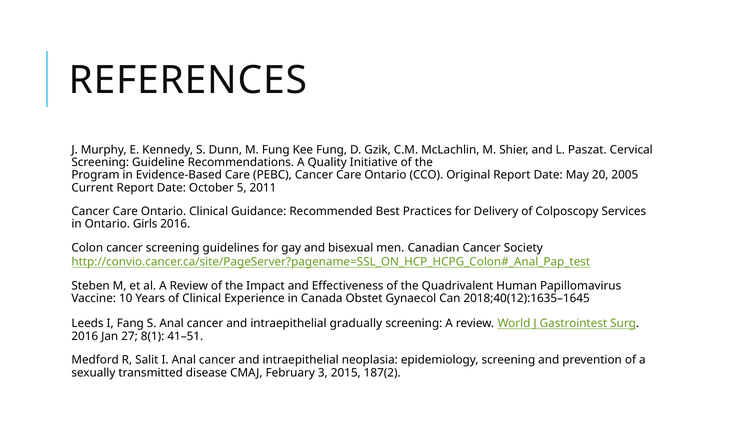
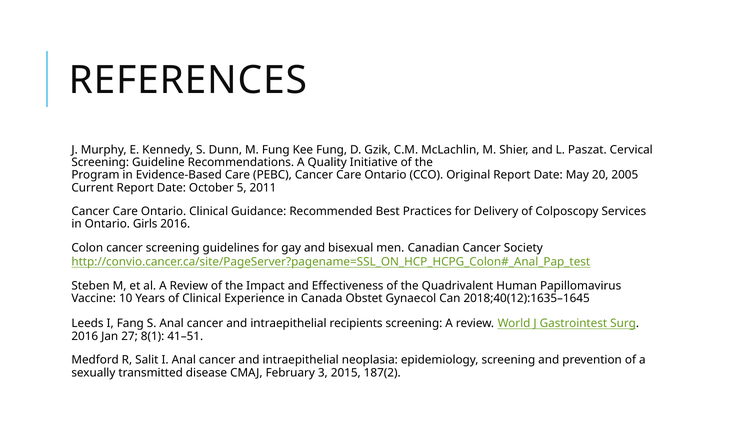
gradually: gradually -> recipients
